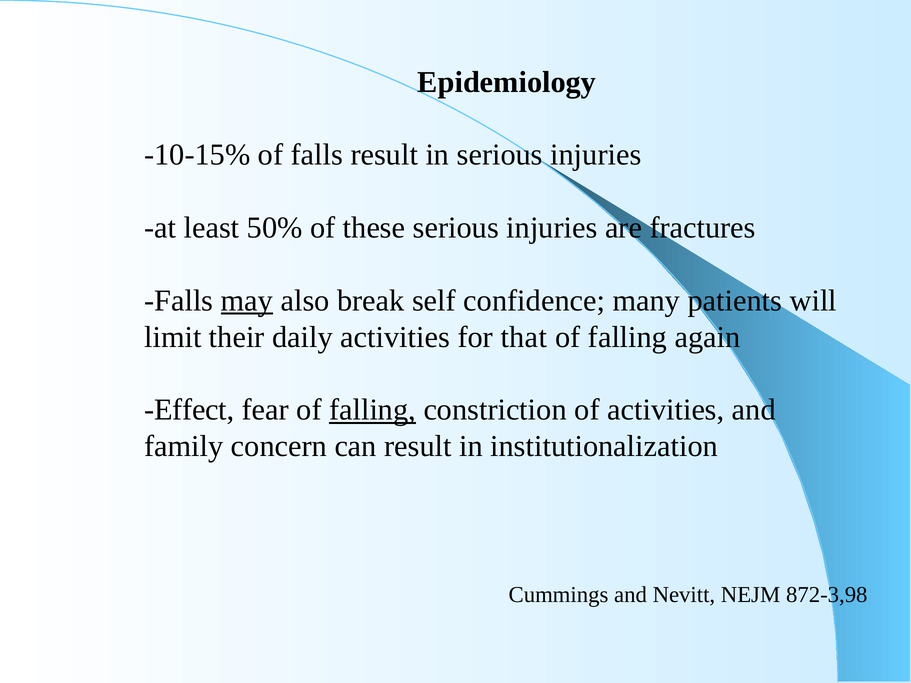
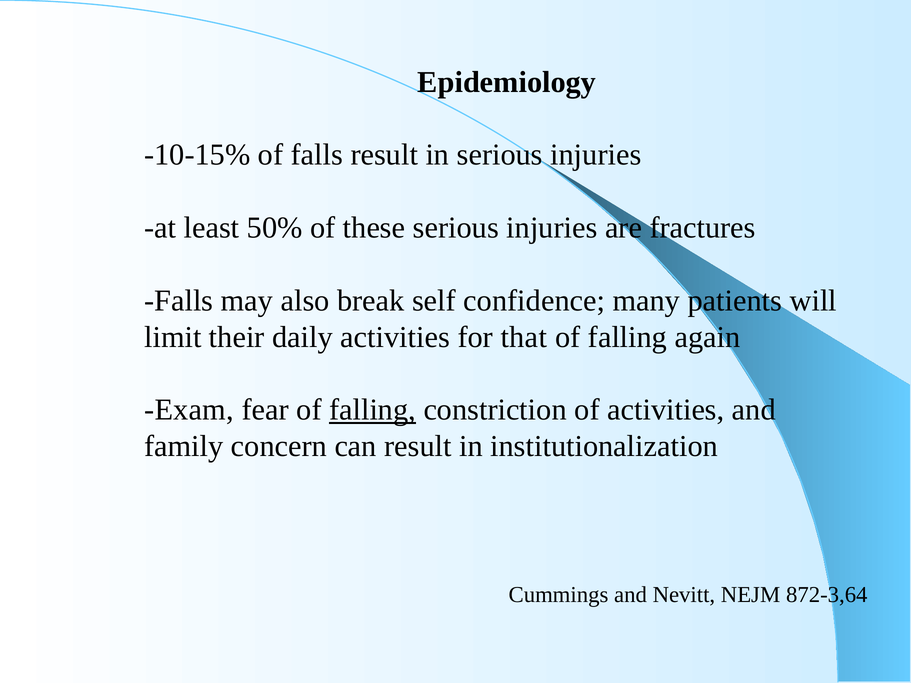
may underline: present -> none
Effect: Effect -> Exam
872-3,98: 872-3,98 -> 872-3,64
